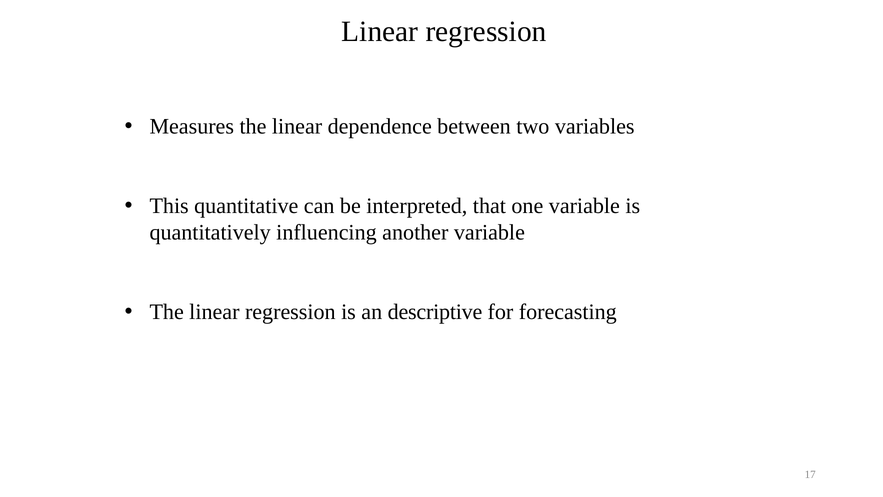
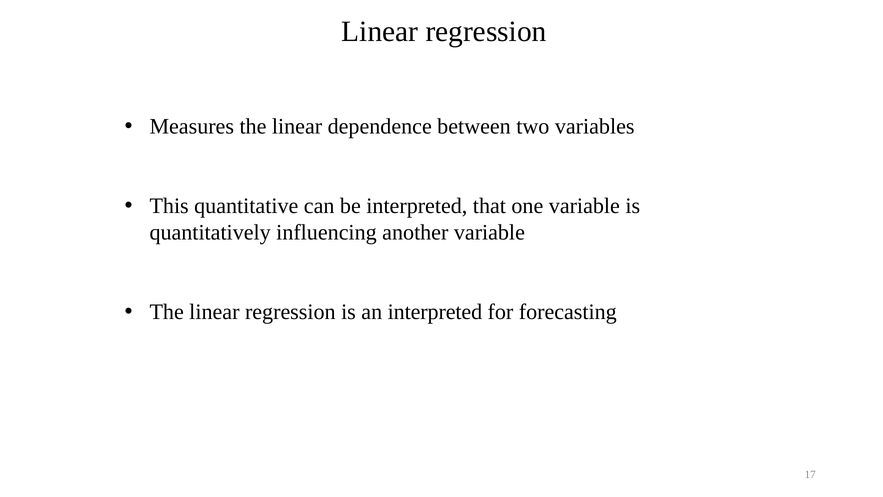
an descriptive: descriptive -> interpreted
